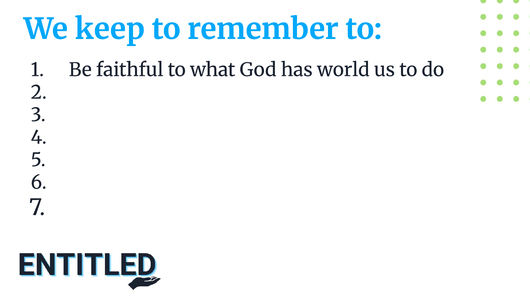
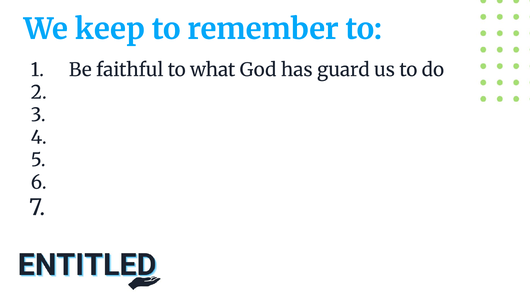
world: world -> guard
